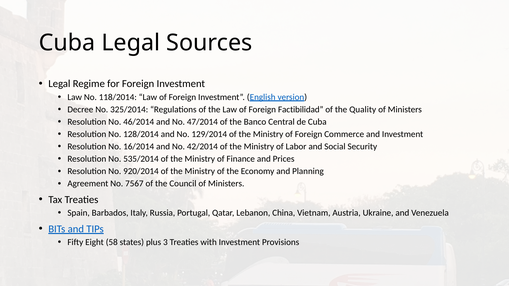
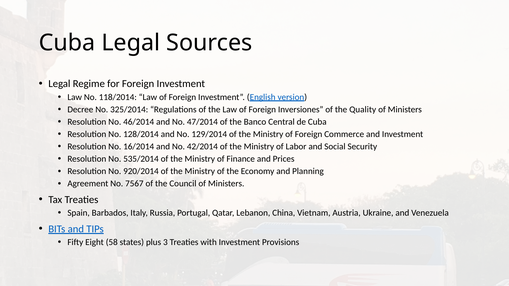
Factibilidad: Factibilidad -> Inversiones
